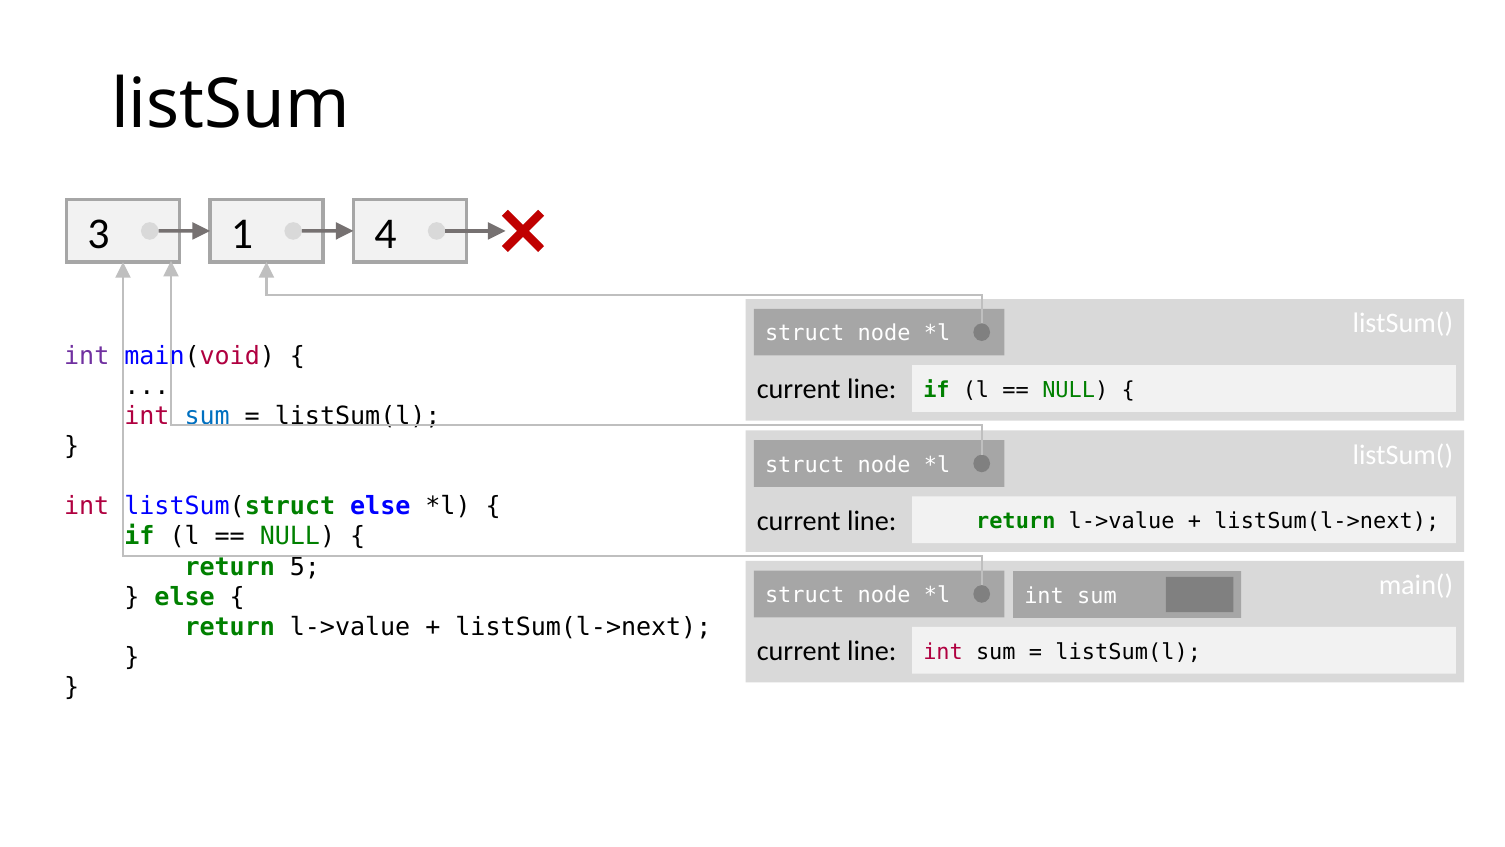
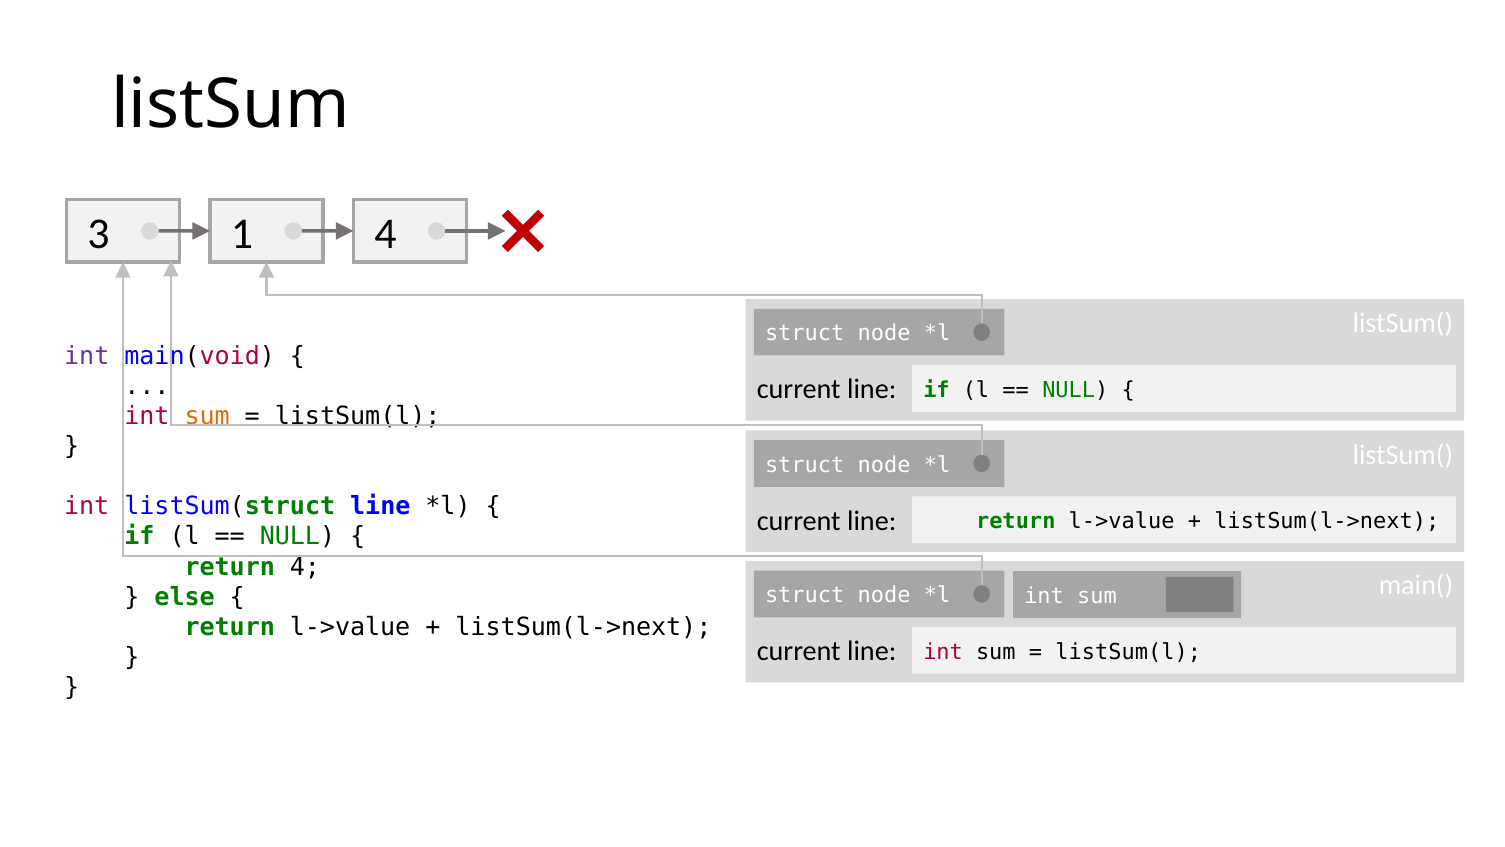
sum at (207, 416) colour: blue -> orange
listSum(struct else: else -> line
return 5: 5 -> 4
